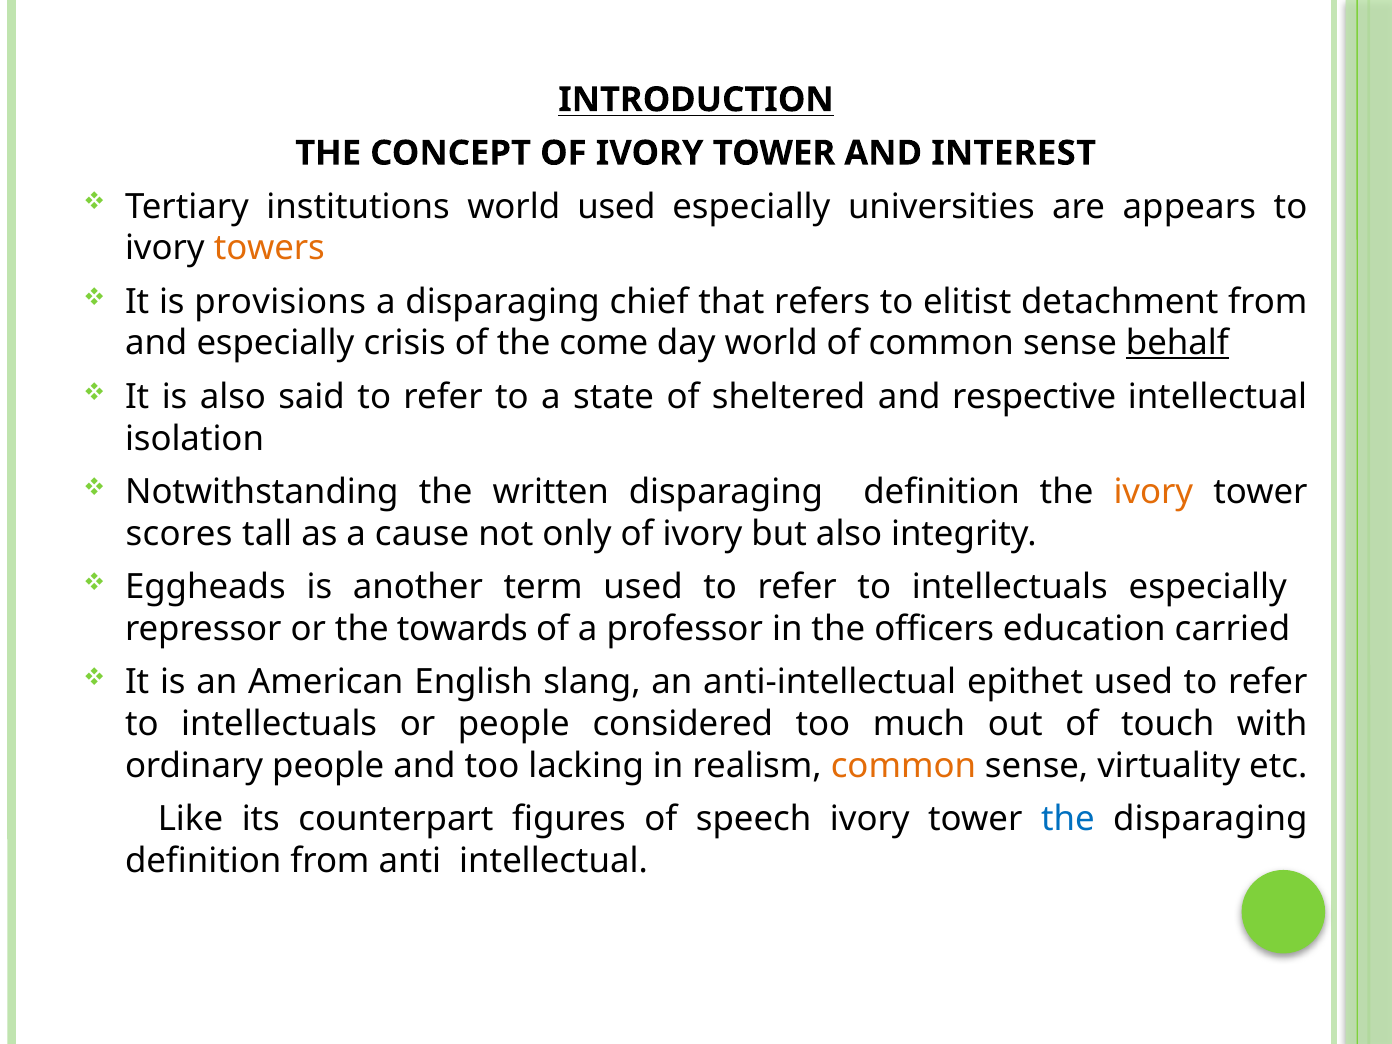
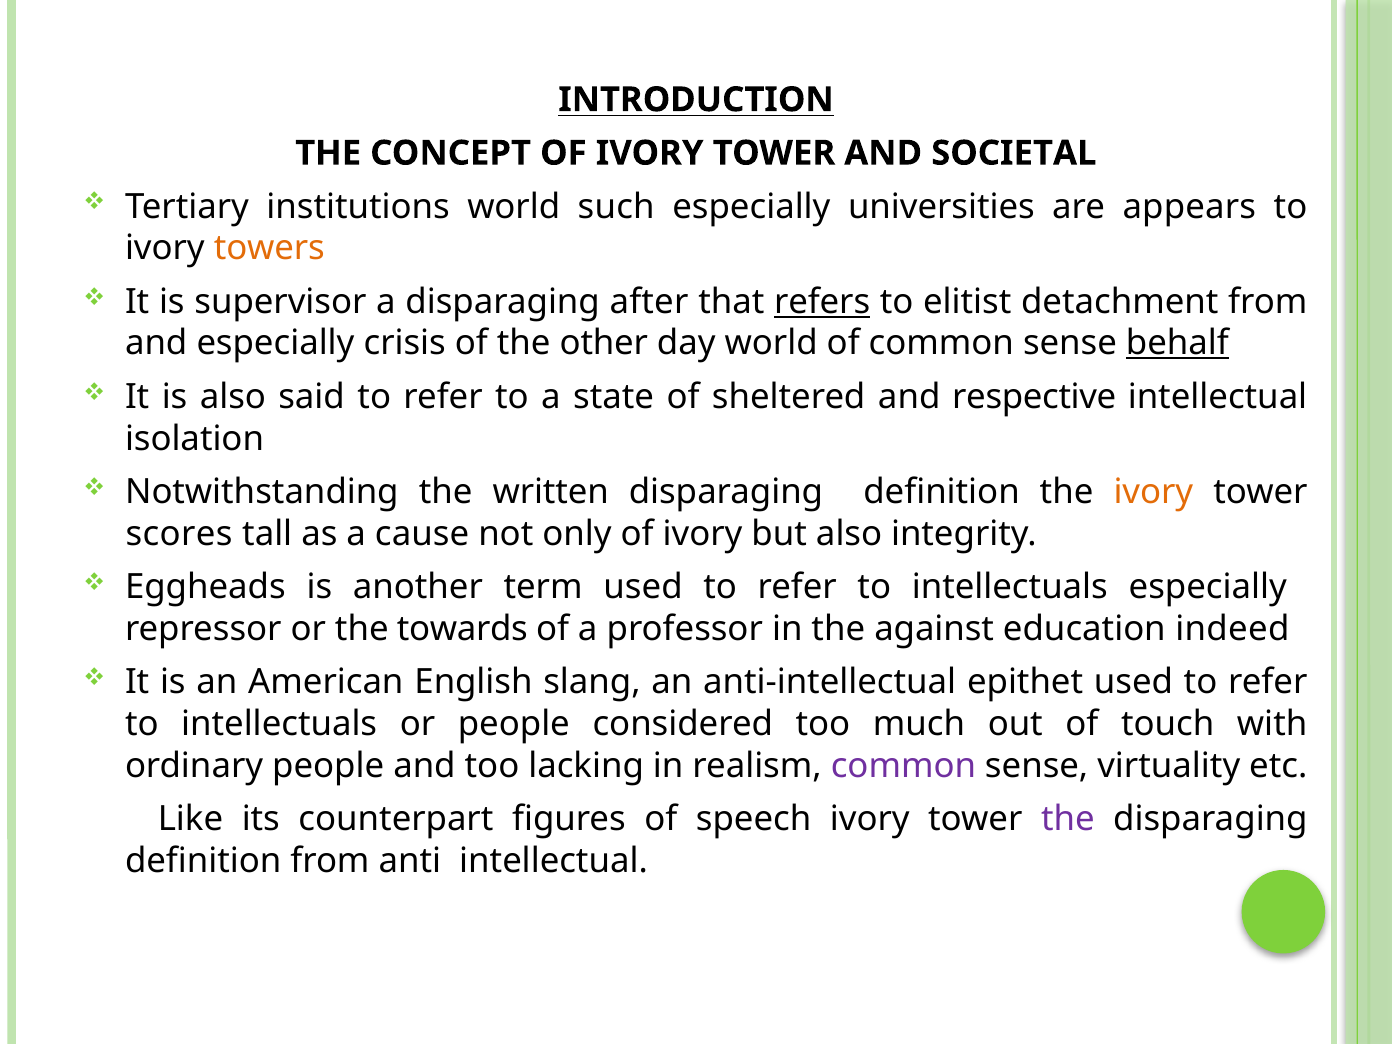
INTEREST: INTEREST -> SOCIETAL
world used: used -> such
provisions: provisions -> supervisor
chief: chief -> after
refers underline: none -> present
come: come -> other
officers: officers -> against
carried: carried -> indeed
common at (903, 766) colour: orange -> purple
the at (1068, 819) colour: blue -> purple
